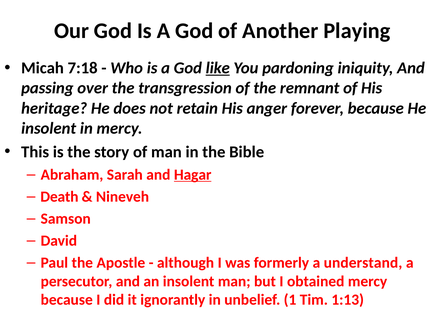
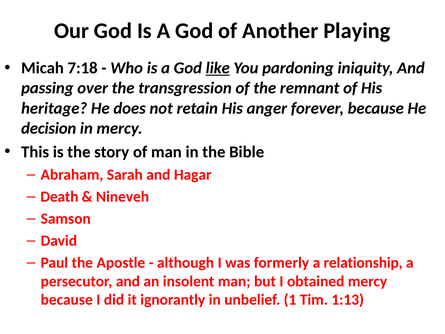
insolent at (49, 128): insolent -> decision
Hagar underline: present -> none
understand: understand -> relationship
